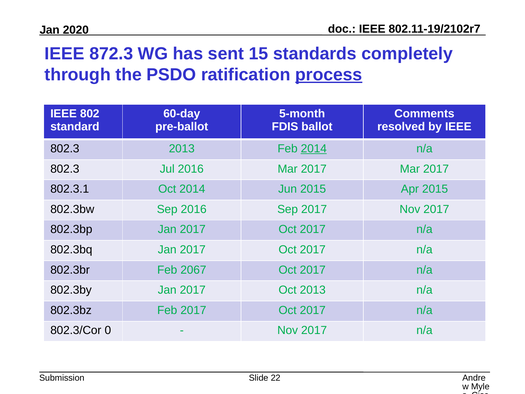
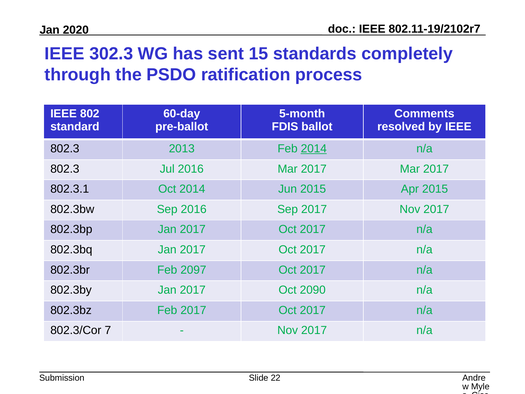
872.3: 872.3 -> 302.3
process underline: present -> none
2067: 2067 -> 2097
Oct 2013: 2013 -> 2090
0: 0 -> 7
